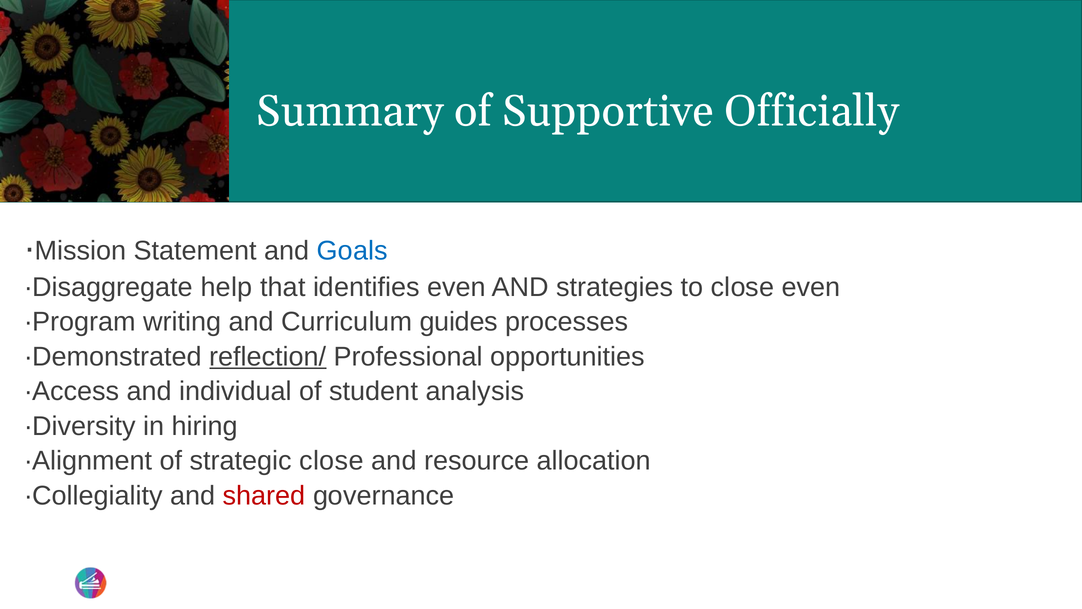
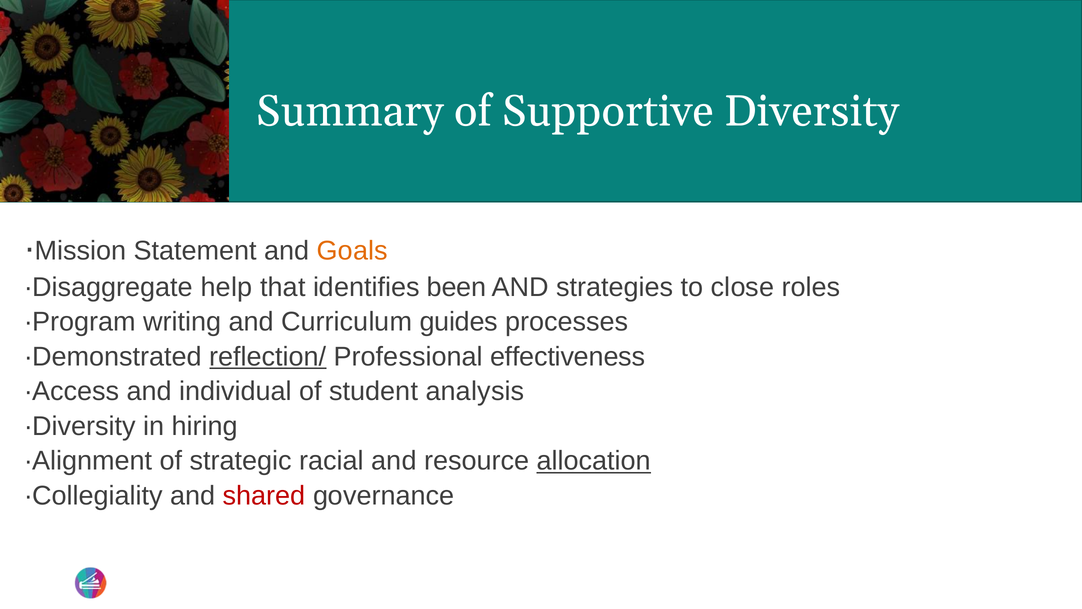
Officially: Officially -> Diversity
Goals colour: blue -> orange
identifies even: even -> been
close even: even -> roles
opportunities: opportunities -> effectiveness
strategic close: close -> racial
allocation underline: none -> present
